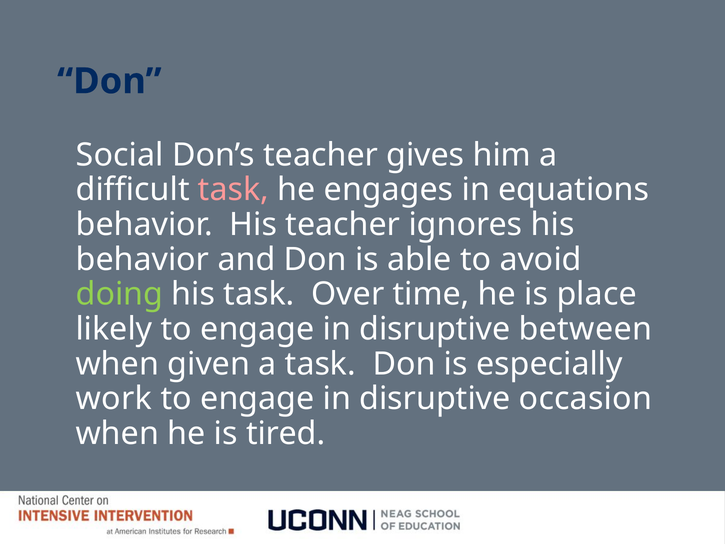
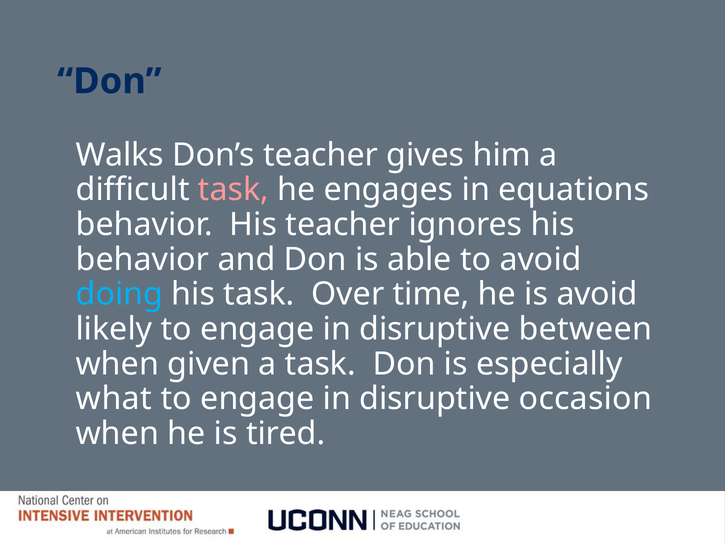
Social: Social -> Walks
doing colour: light green -> light blue
is place: place -> avoid
work: work -> what
